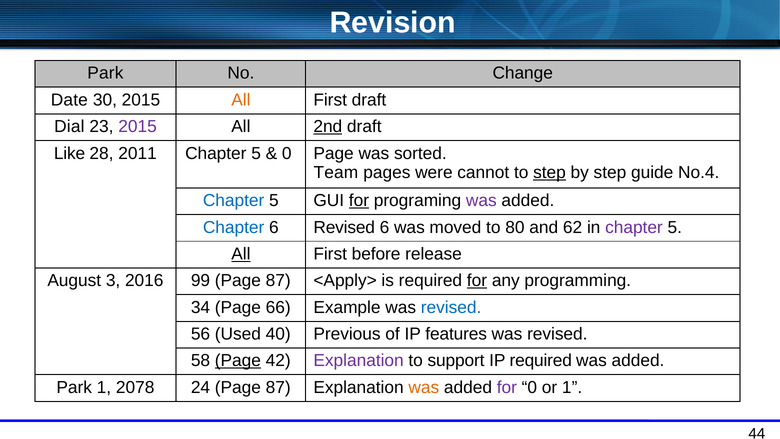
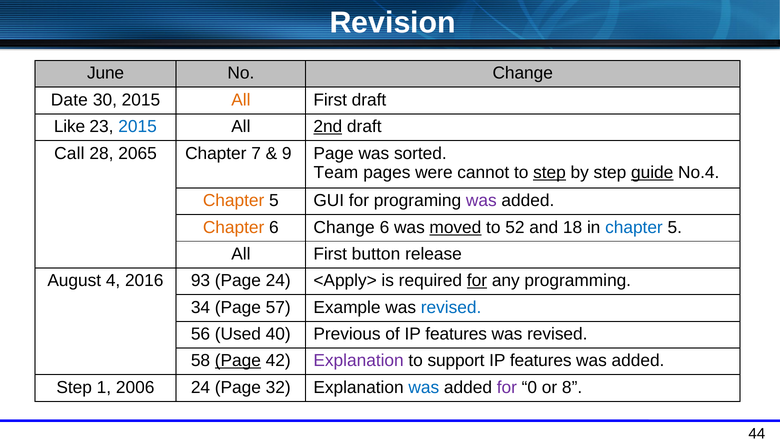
Park at (105, 73): Park -> June
Dial: Dial -> Like
2015 at (138, 127) colour: purple -> blue
Like: Like -> Call
2011: 2011 -> 2065
5 at (256, 153): 5 -> 7
0 at (287, 153): 0 -> 9
guide underline: none -> present
Chapter at (234, 201) colour: blue -> orange
for at (359, 201) underline: present -> none
Chapter at (234, 227) colour: blue -> orange
6 Revised: Revised -> Change
moved underline: none -> present
80: 80 -> 52
62: 62 -> 18
chapter at (634, 227) colour: purple -> blue
All at (241, 254) underline: present -> none
before: before -> button
3: 3 -> 4
99: 99 -> 93
87 at (278, 281): 87 -> 24
66: 66 -> 57
required at (541, 361): required -> features
Park at (74, 387): Park -> Step
2078: 2078 -> 2006
24 Page 87: 87 -> 32
was at (424, 387) colour: orange -> blue
or 1: 1 -> 8
